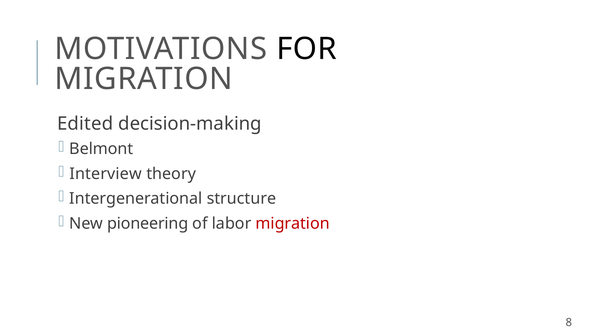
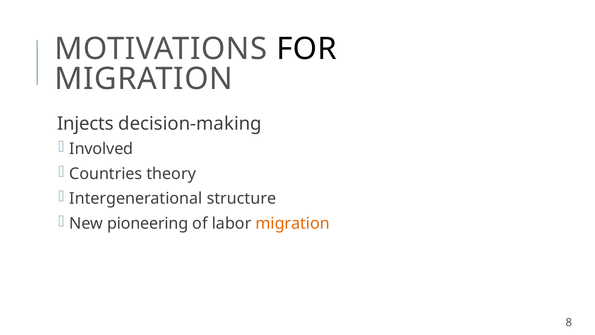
Edited: Edited -> Injects
Belmont: Belmont -> Involved
Interview: Interview -> Countries
migration at (293, 223) colour: red -> orange
